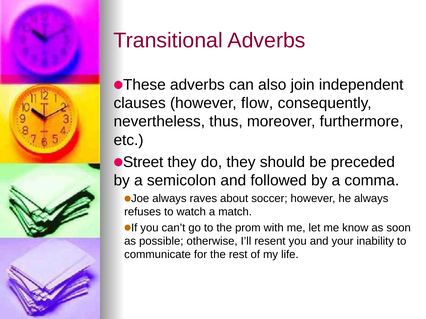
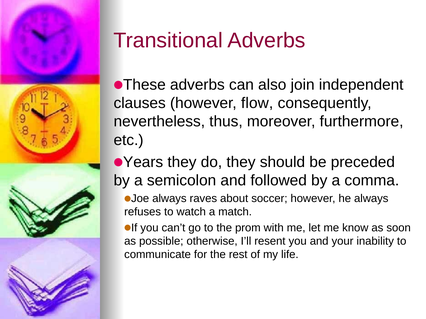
Street: Street -> Years
